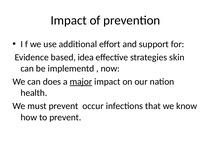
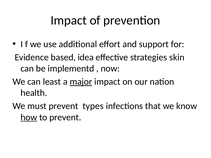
does: does -> least
occur: occur -> types
how underline: none -> present
